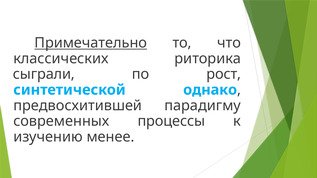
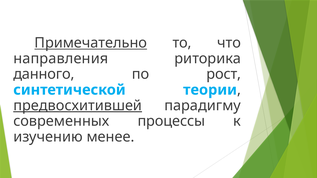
классических: классических -> направления
сыграли: сыграли -> данного
однако: однако -> теории
предвосхитившей underline: none -> present
